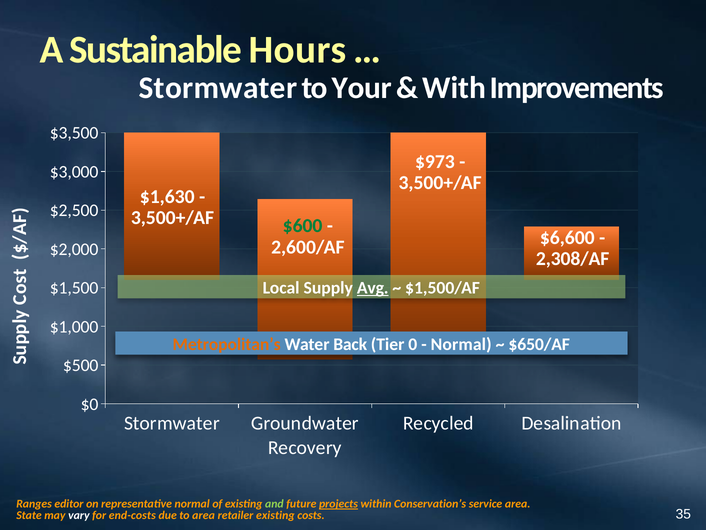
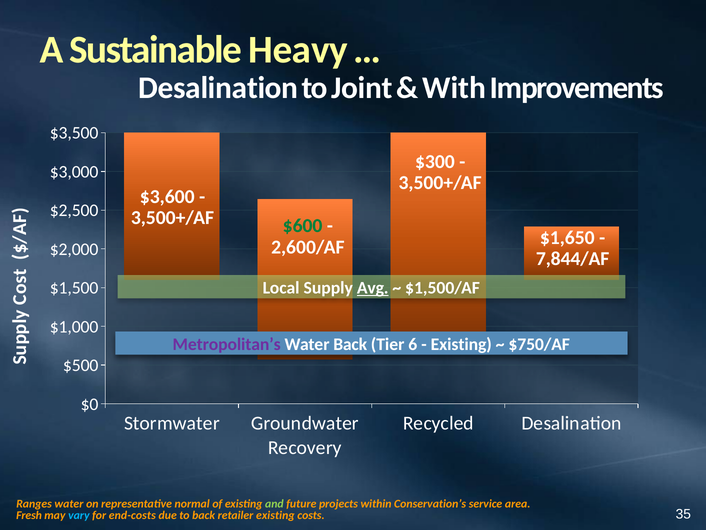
Hours: Hours -> Heavy
Stormwater at (218, 88): Stormwater -> Desalination
Your: Your -> Joint
$973: $973 -> $300
$1,630: $1,630 -> $3,600
$6,600: $6,600 -> $1,650
2,308/AF: 2,308/AF -> 7,844/AF
Metropolitan’s colour: orange -> purple
0: 0 -> 6
Normal at (461, 344): Normal -> Existing
$650/AF: $650/AF -> $750/AF
Ranges editor: editor -> water
projects underline: present -> none
State: State -> Fresh
vary colour: white -> light blue
to area: area -> back
